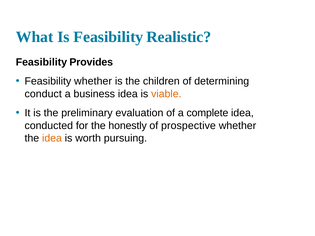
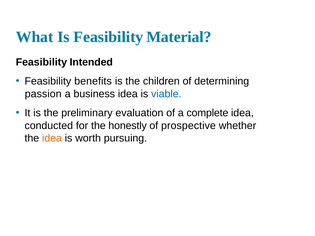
Realistic: Realistic -> Material
Provides: Provides -> Intended
Feasibility whether: whether -> benefits
conduct: conduct -> passion
viable colour: orange -> blue
